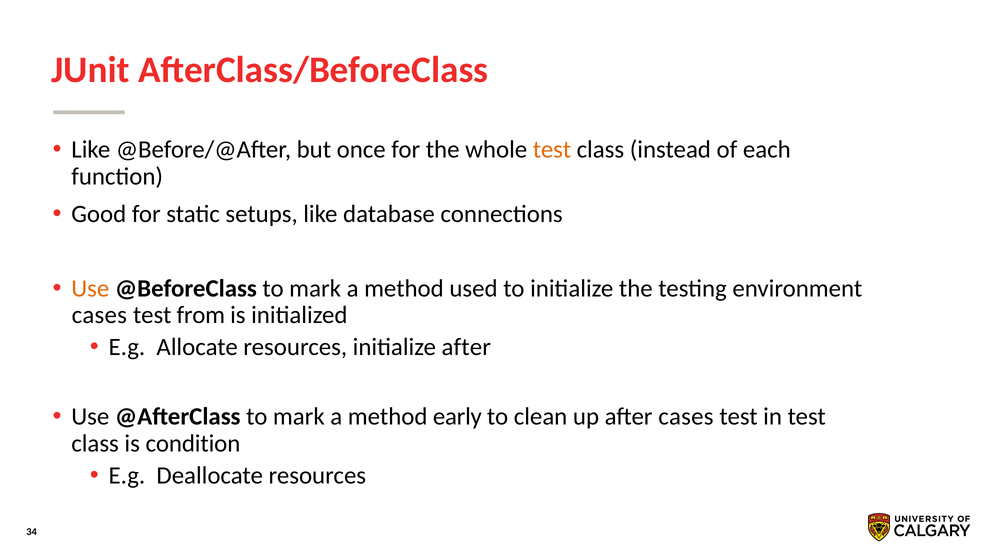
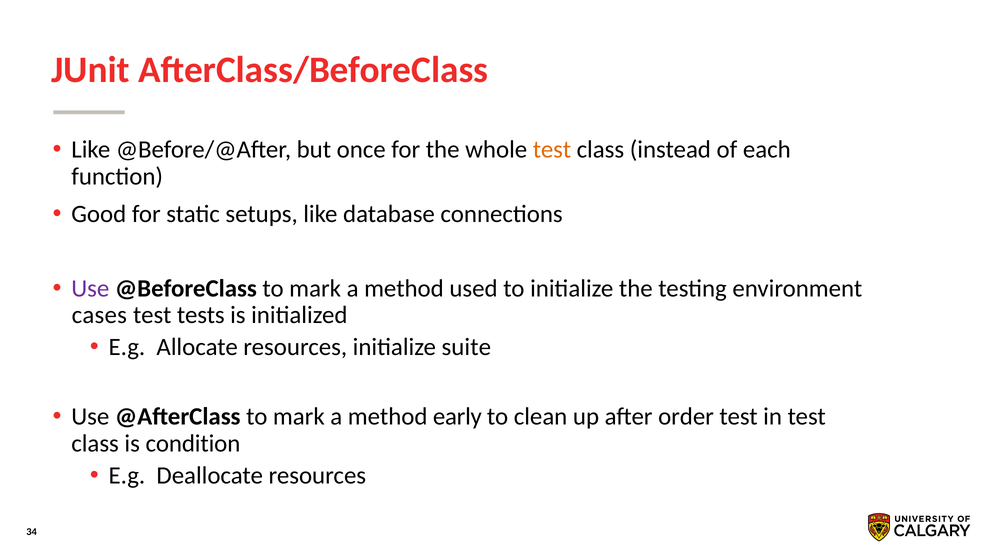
Use at (90, 288) colour: orange -> purple
from: from -> tests
initialize after: after -> suite
after cases: cases -> order
